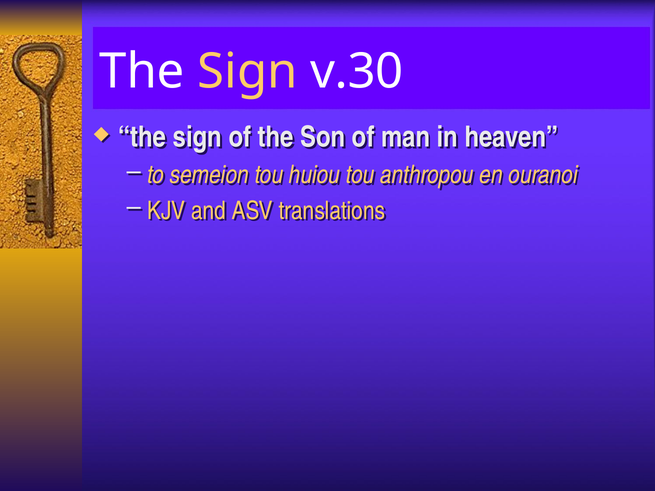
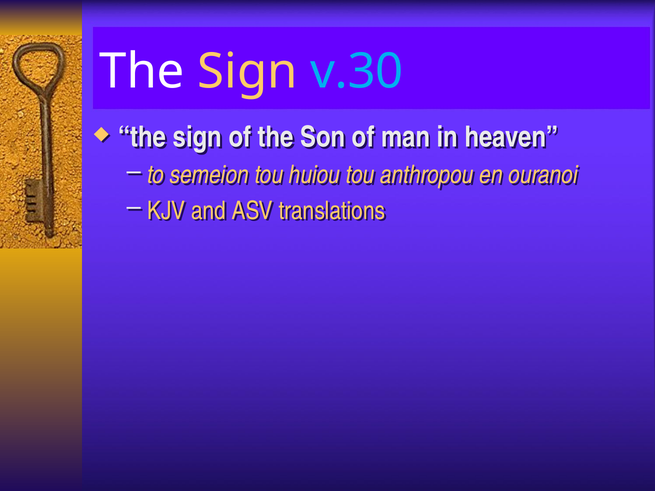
v.30 colour: white -> light blue
